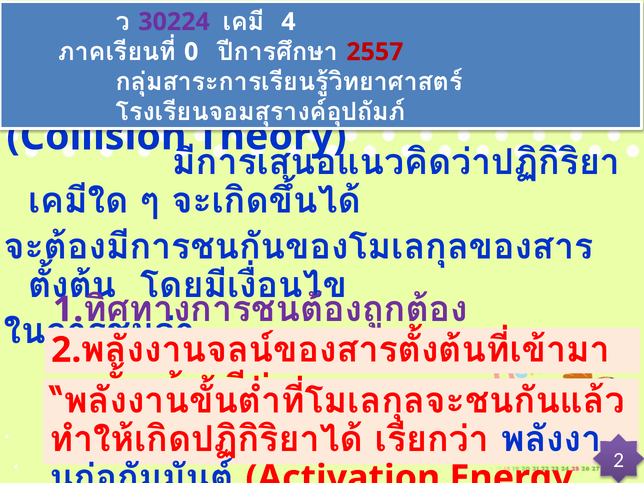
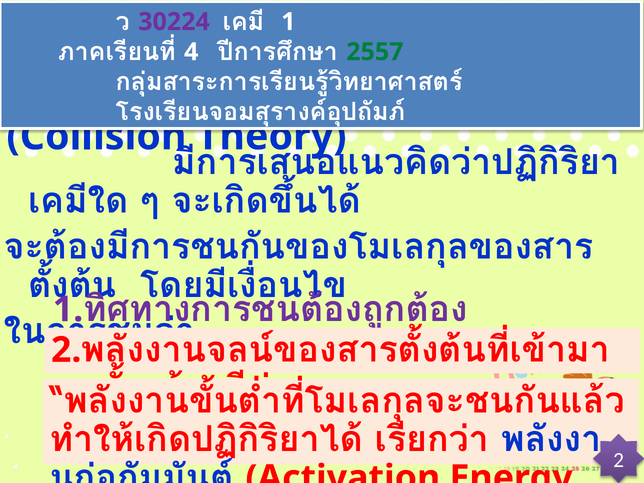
4 at (288, 22): 4 -> 1
0: 0 -> 4
2557 colour: red -> green
